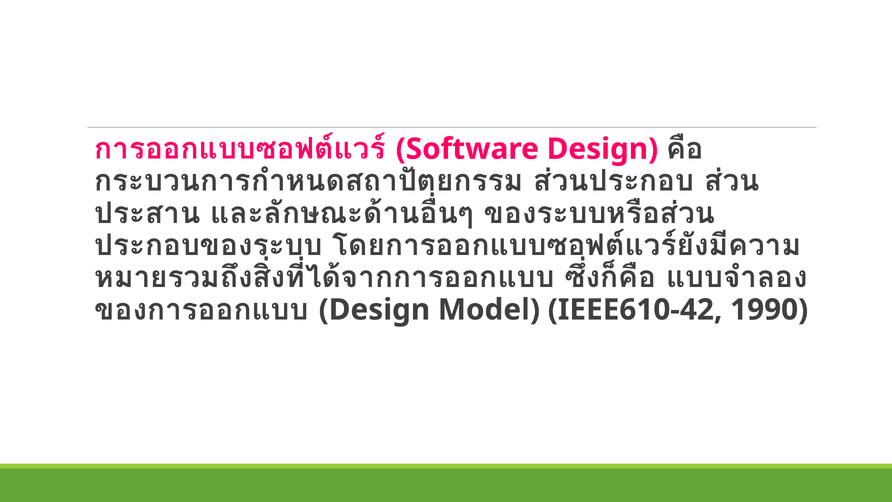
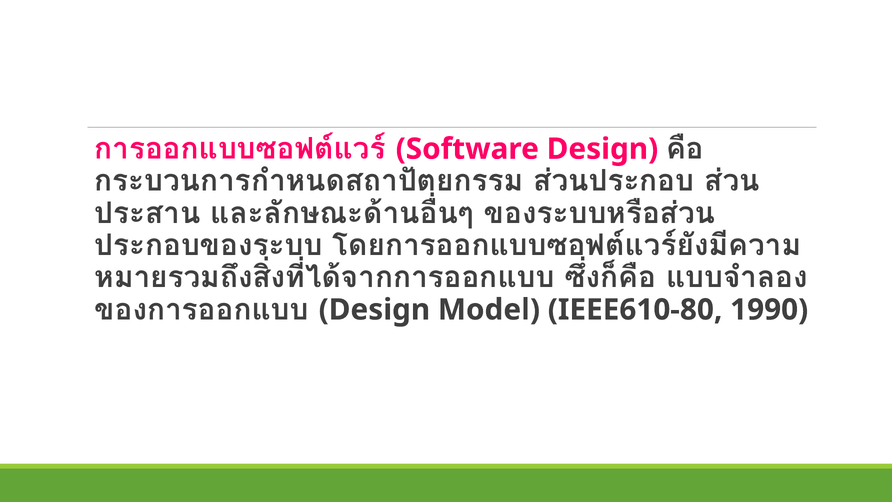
IEEE610-42: IEEE610-42 -> IEEE610-80
